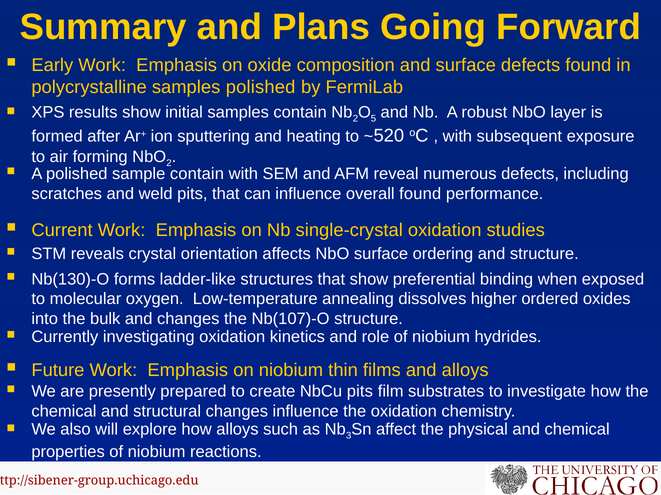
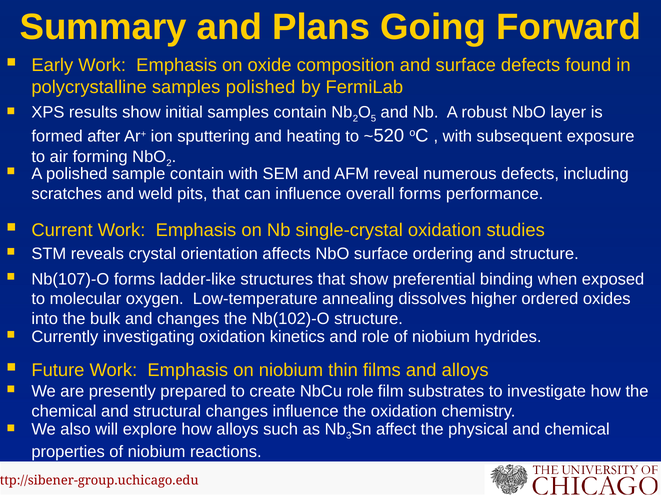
overall found: found -> forms
Nb(130)-O: Nb(130)-O -> Nb(107)-O
Nb(107)-O: Nb(107)-O -> Nb(102)-O
NbCu pits: pits -> role
